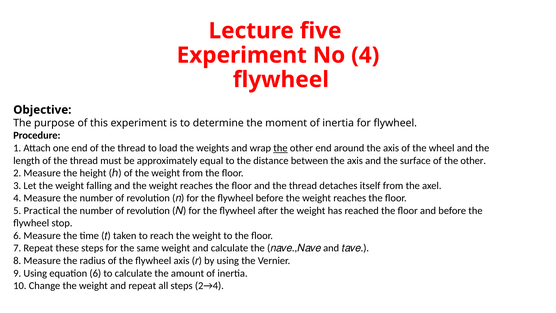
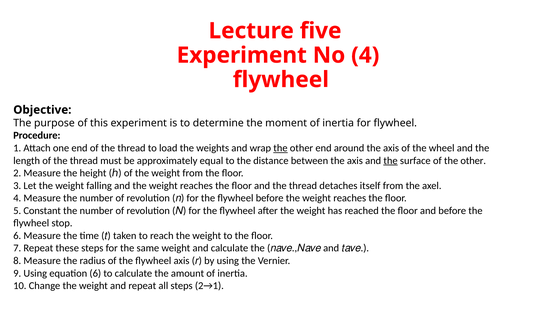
the at (391, 160) underline: none -> present
Practical: Practical -> Constant
2→4: 2→4 -> 2→1
